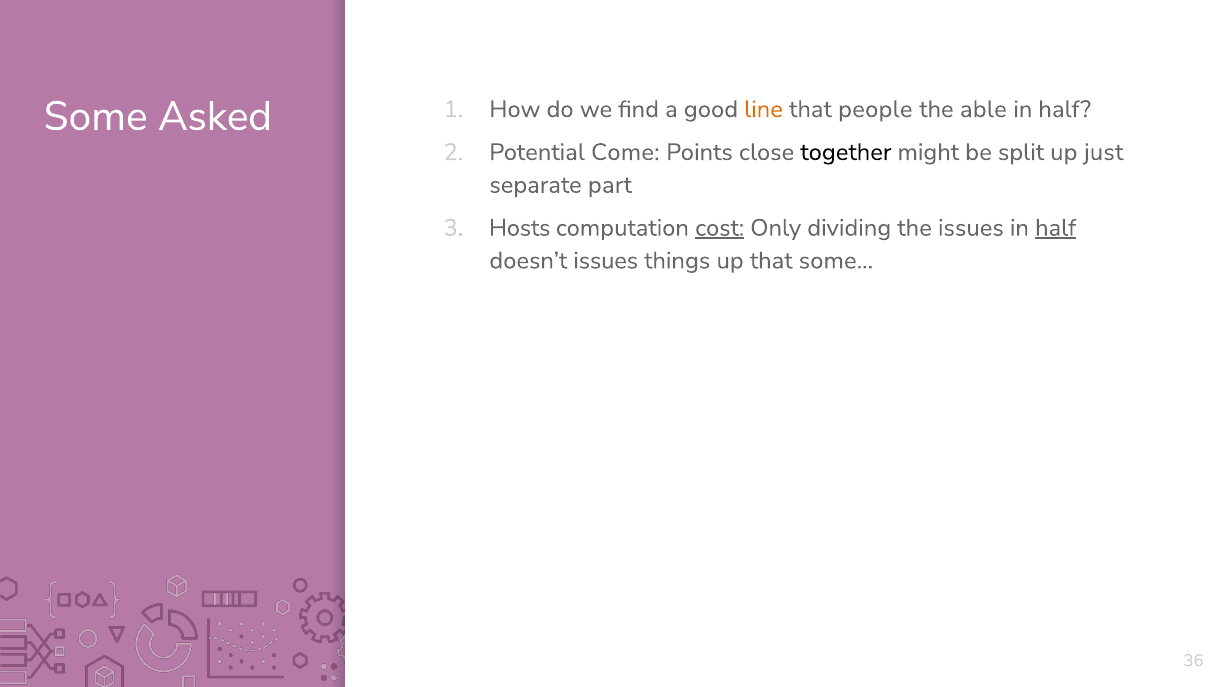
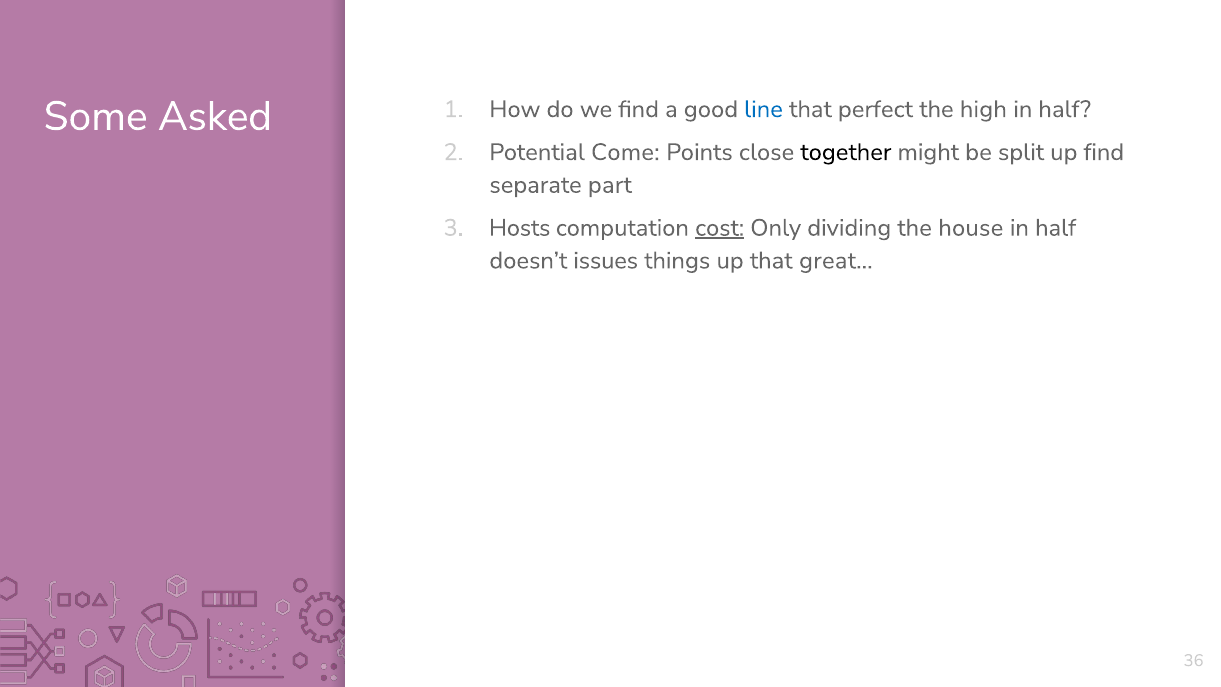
line colour: orange -> blue
people: people -> perfect
able: able -> high
up just: just -> find
the issues: issues -> house
half at (1056, 228) underline: present -> none
some…: some… -> great…
